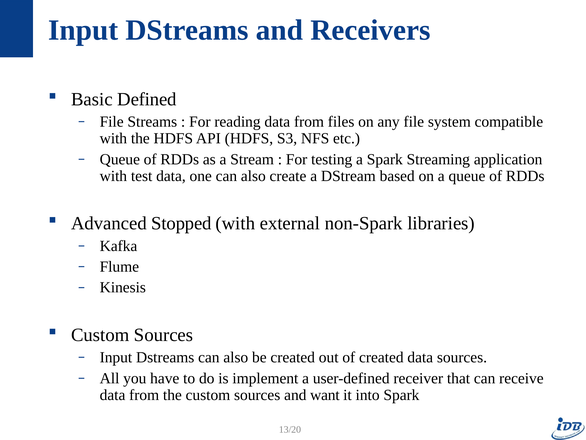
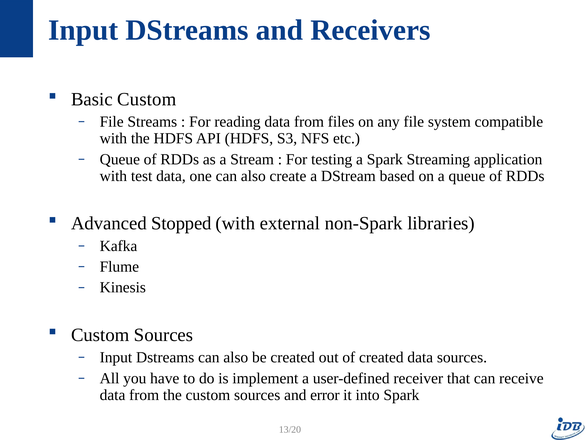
Basic Defined: Defined -> Custom
want: want -> error
